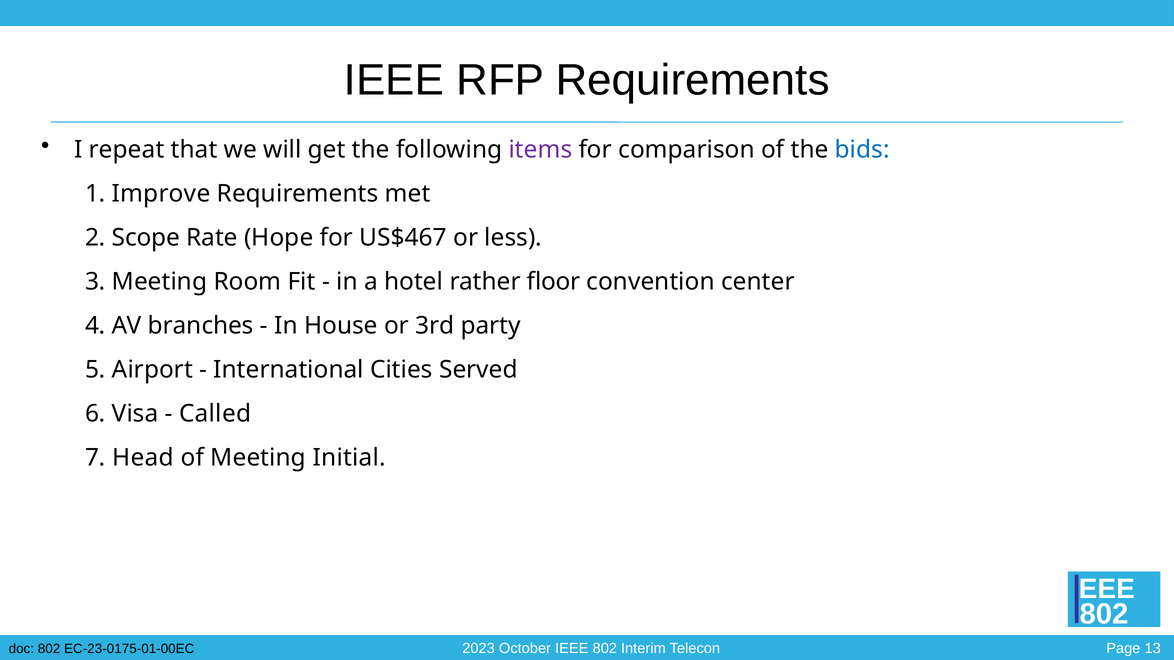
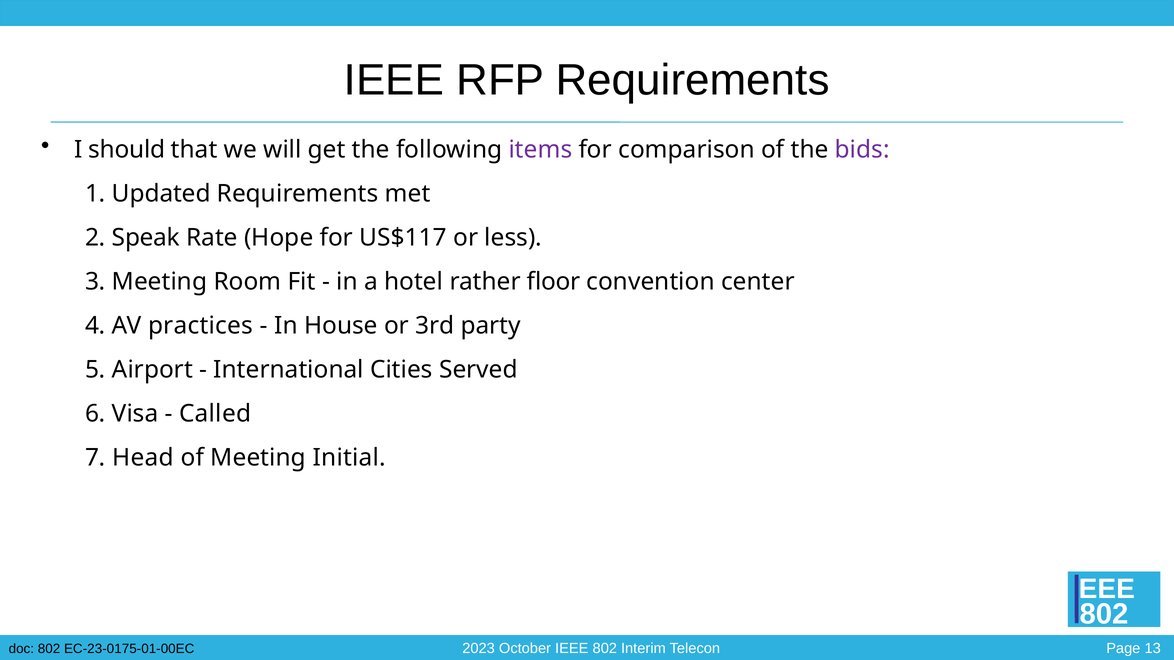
repeat: repeat -> should
bids colour: blue -> purple
Improve: Improve -> Updated
Scope: Scope -> Speak
US$467: US$467 -> US$117
branches: branches -> practices
